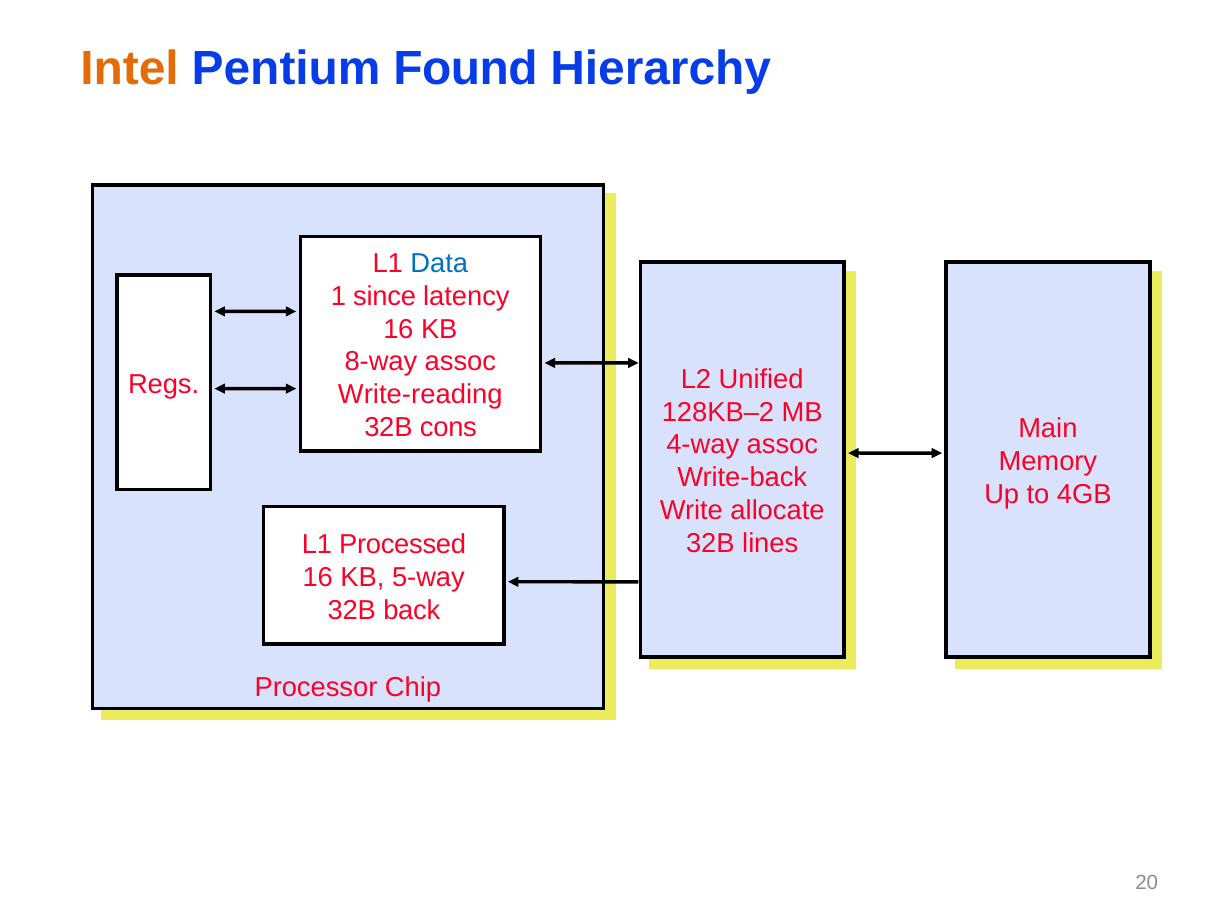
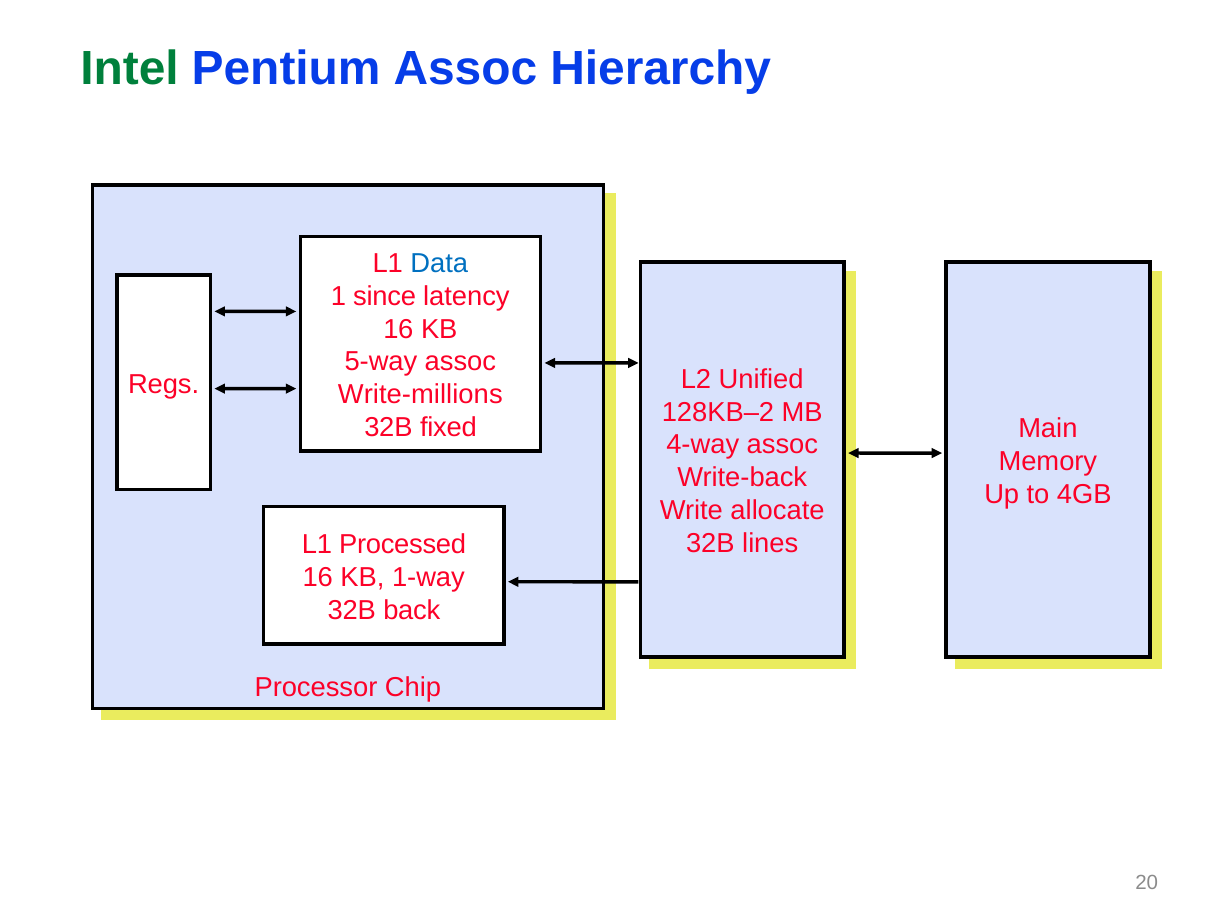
Intel colour: orange -> green
Pentium Found: Found -> Assoc
8-way: 8-way -> 5-way
Write-reading: Write-reading -> Write-millions
cons: cons -> fixed
5-way: 5-way -> 1-way
